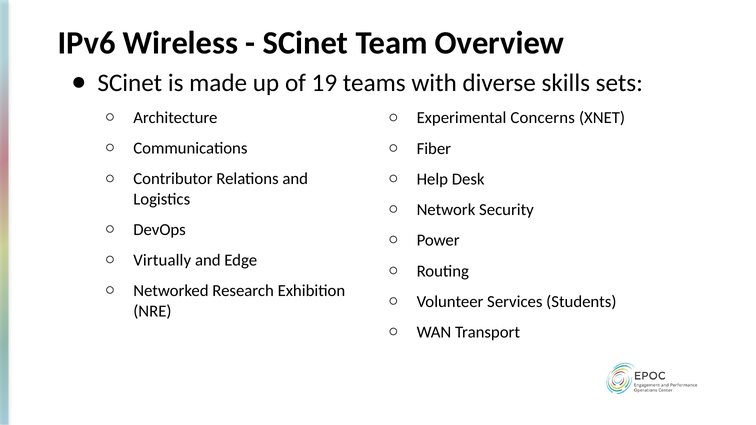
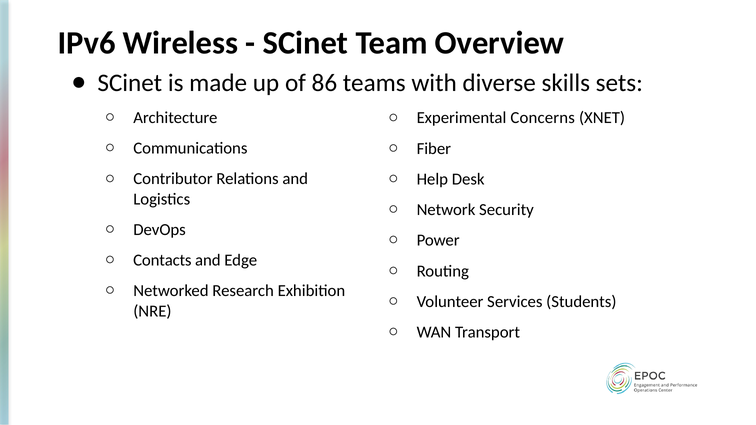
19: 19 -> 86
Virtually: Virtually -> Contacts
